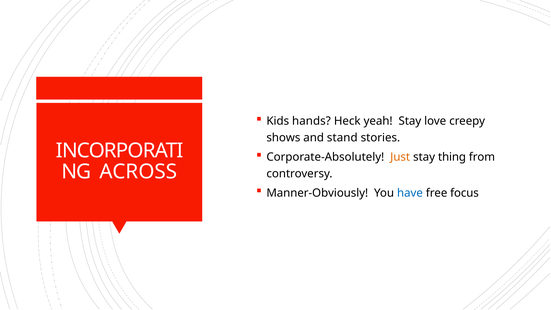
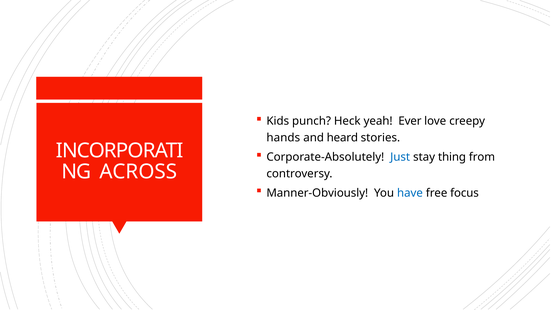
hands: hands -> punch
yeah Stay: Stay -> Ever
shows: shows -> hands
stand: stand -> heard
Just colour: orange -> blue
